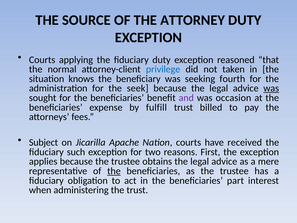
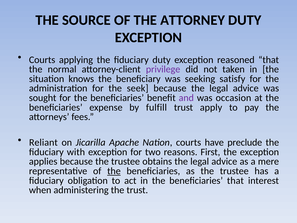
privilege colour: blue -> purple
fourth: fourth -> satisfy
was at (271, 88) underline: present -> none
billed: billed -> apply
Subject: Subject -> Reliant
received: received -> preclude
such: such -> with
beneficiaries part: part -> that
